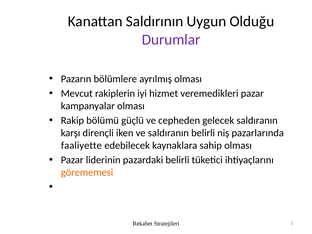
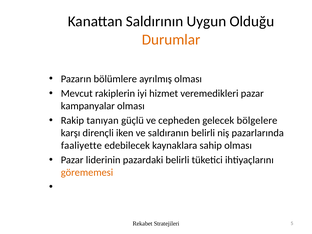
Durumlar colour: purple -> orange
bölümü: bölümü -> tanıyan
gelecek saldıranın: saldıranın -> bölgelere
